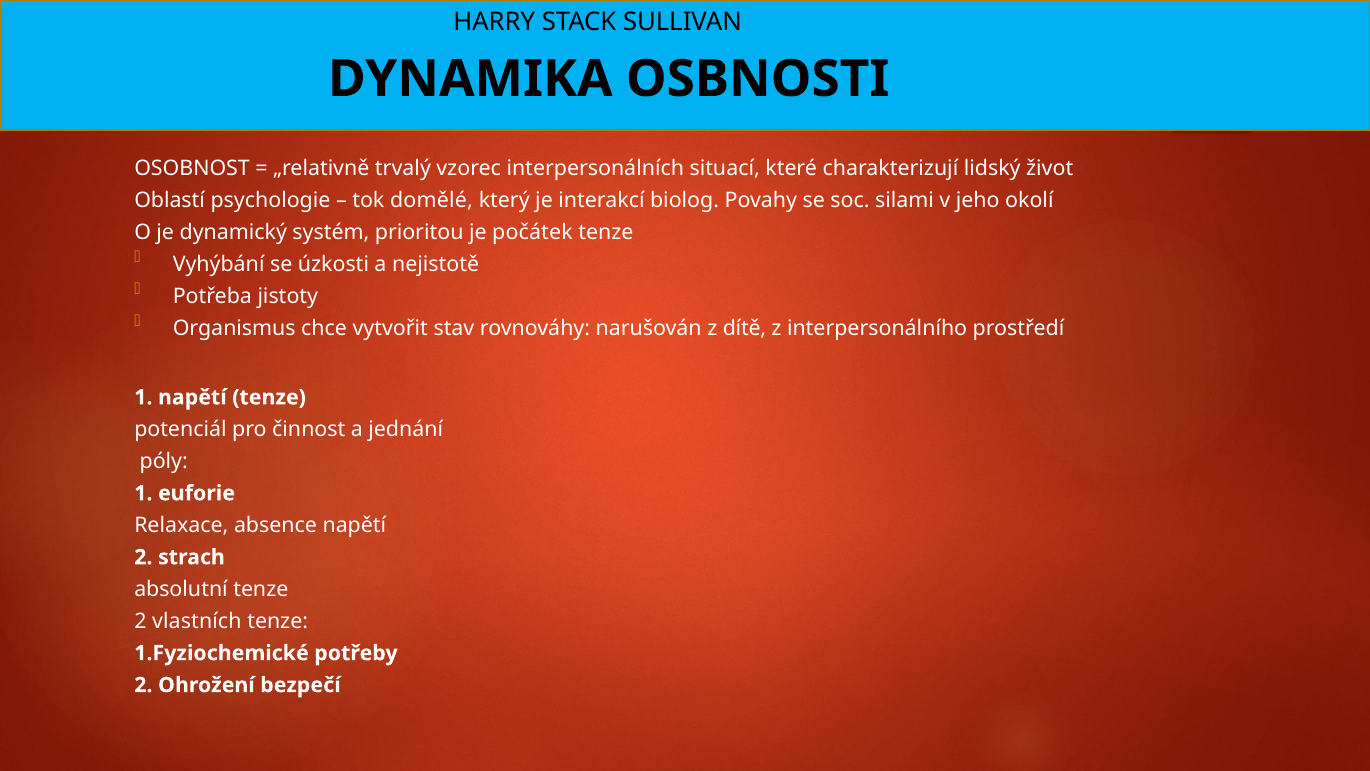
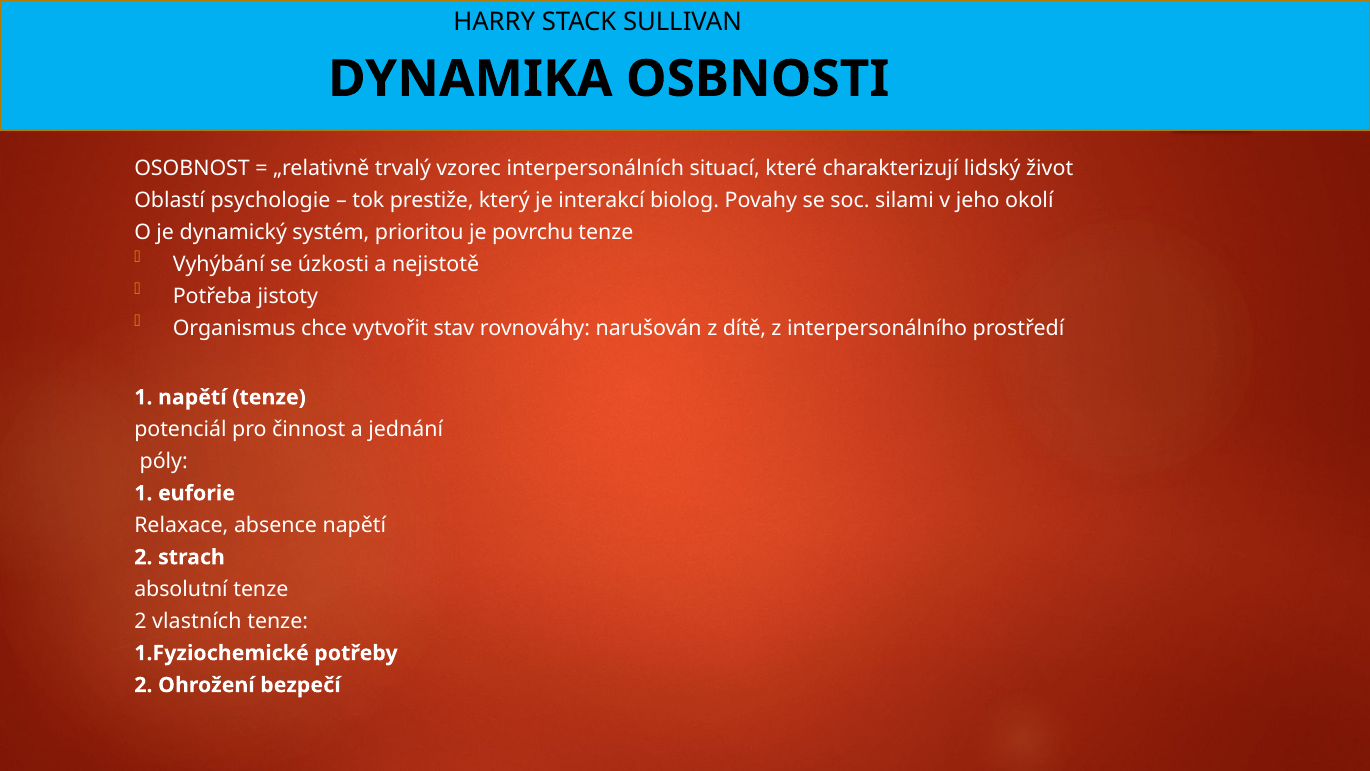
domělé: domělé -> prestiže
počátek: počátek -> povrchu
